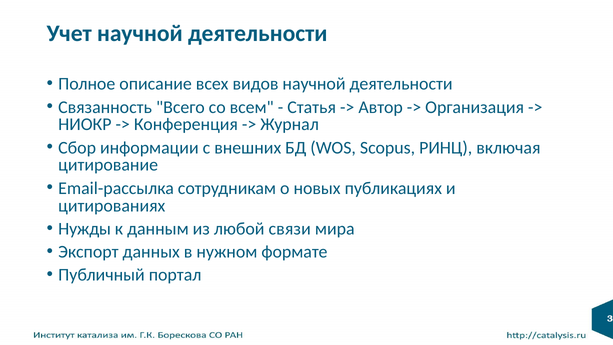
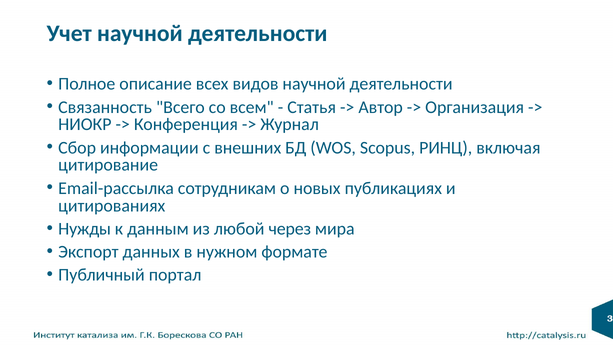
связи: связи -> через
